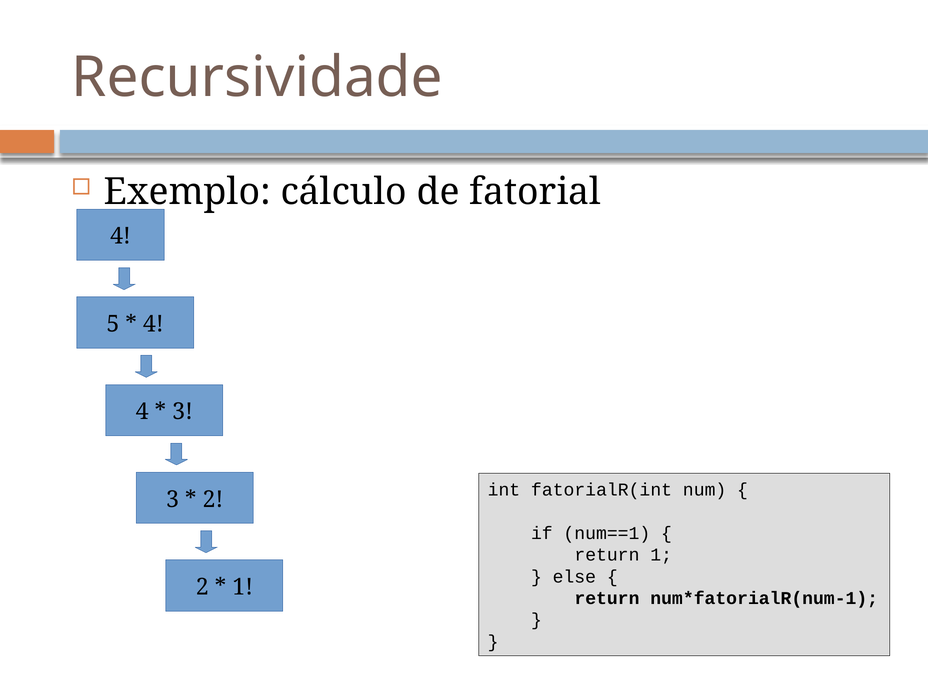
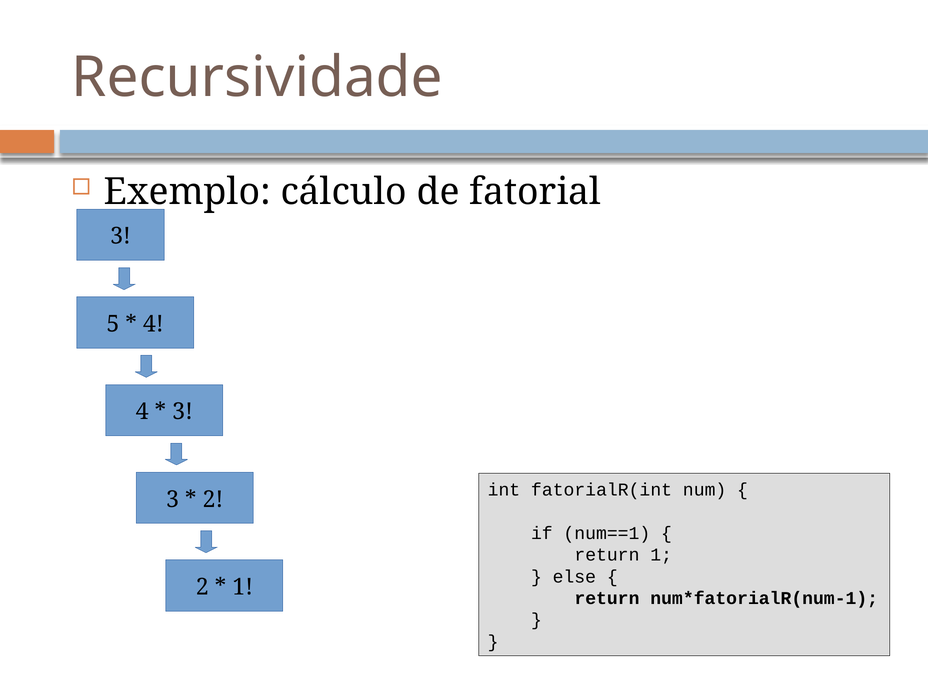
4 at (120, 236): 4 -> 3
